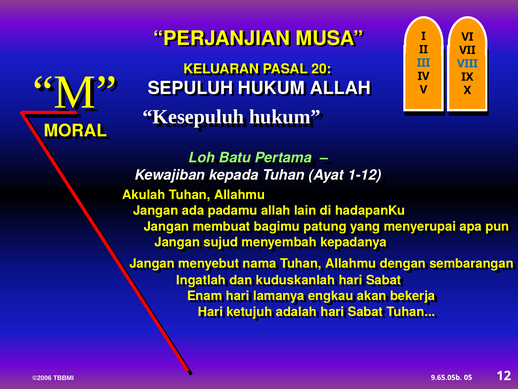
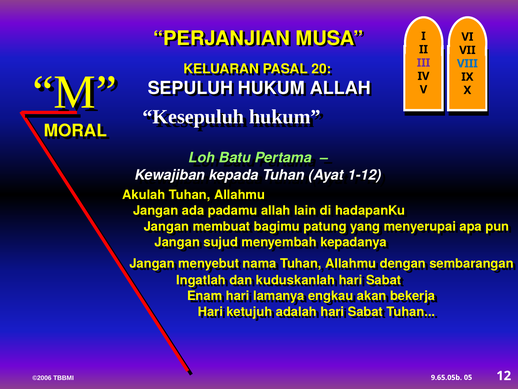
III colour: blue -> purple
